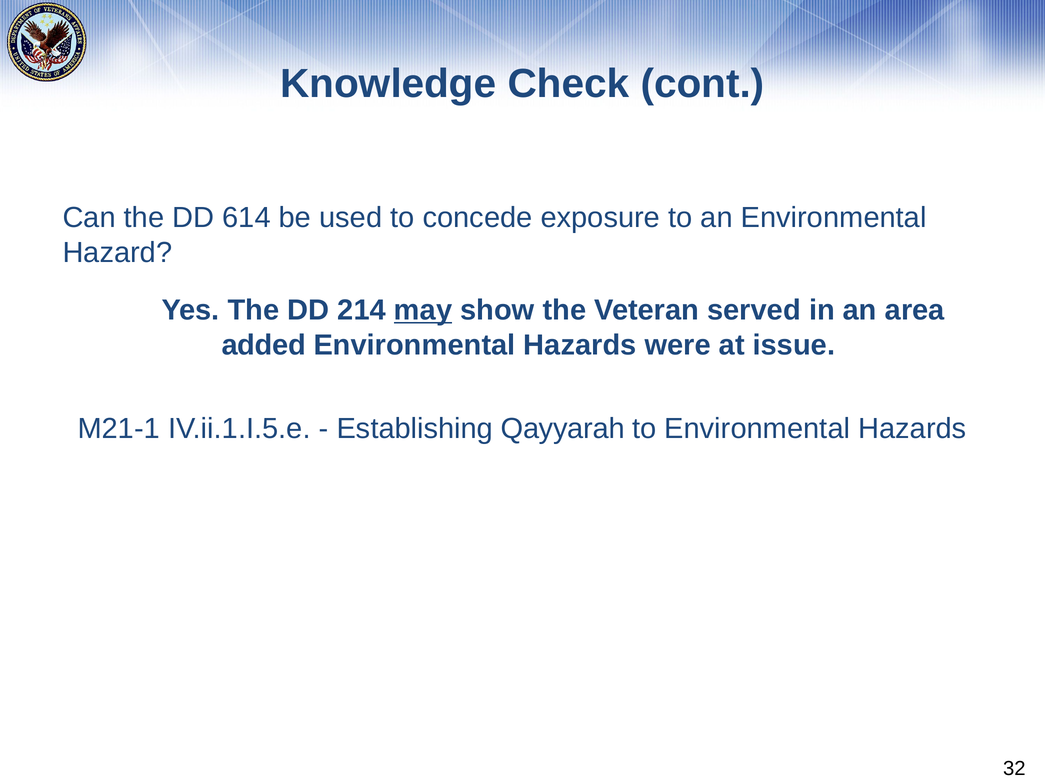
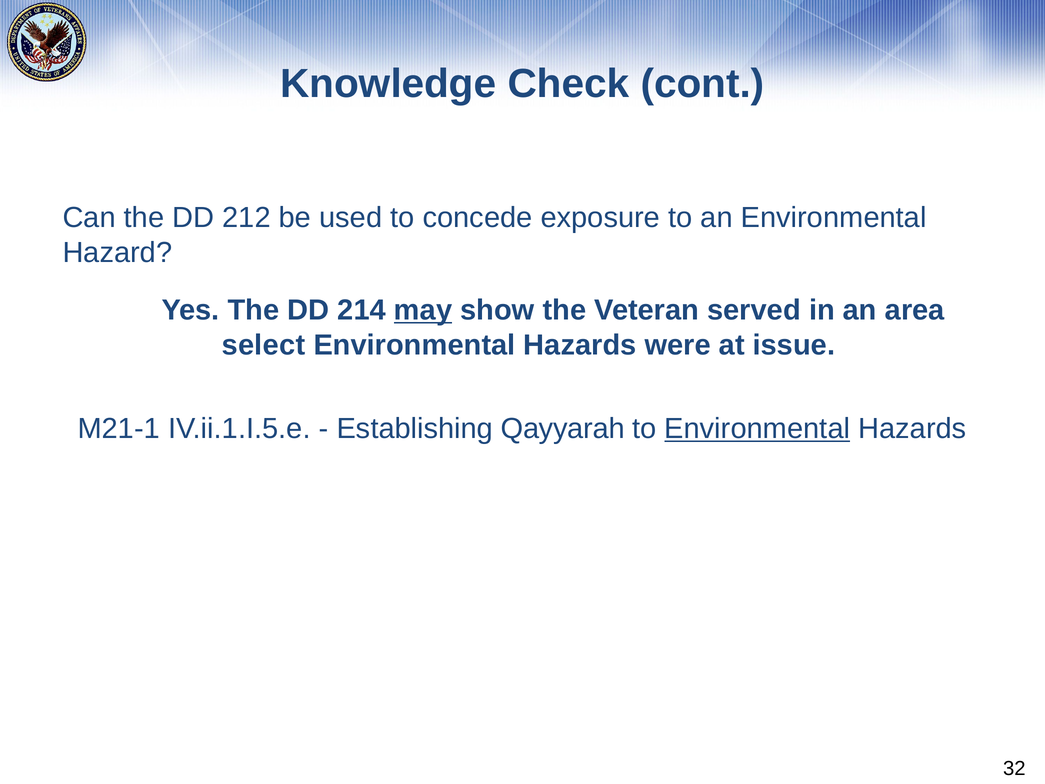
614: 614 -> 212
added: added -> select
Environmental at (757, 428) underline: none -> present
